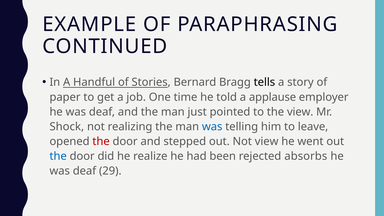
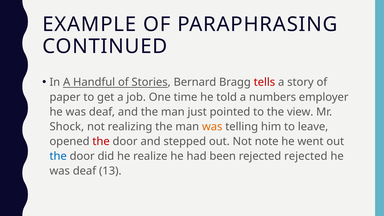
tells colour: black -> red
applause: applause -> numbers
was at (212, 127) colour: blue -> orange
Not view: view -> note
rejected absorbs: absorbs -> rejected
29: 29 -> 13
